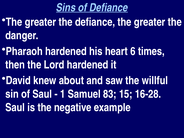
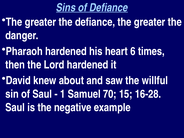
83: 83 -> 70
